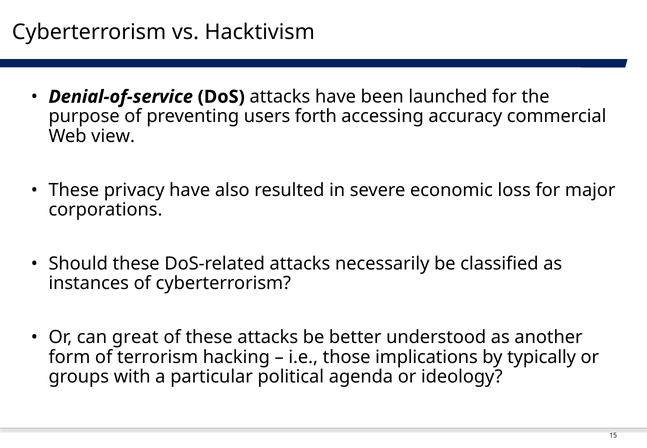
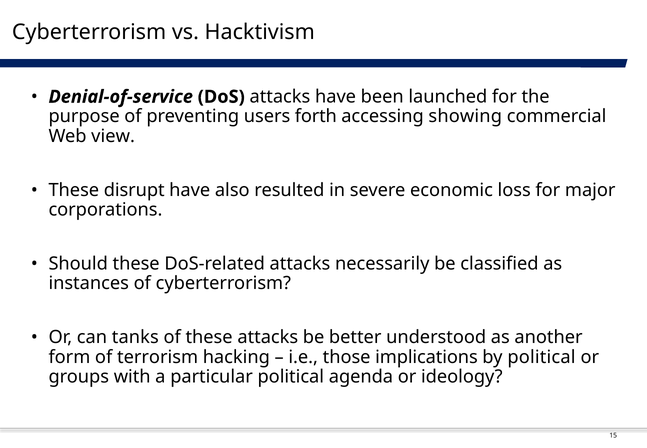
accuracy: accuracy -> showing
privacy: privacy -> disrupt
great: great -> tanks
by typically: typically -> political
